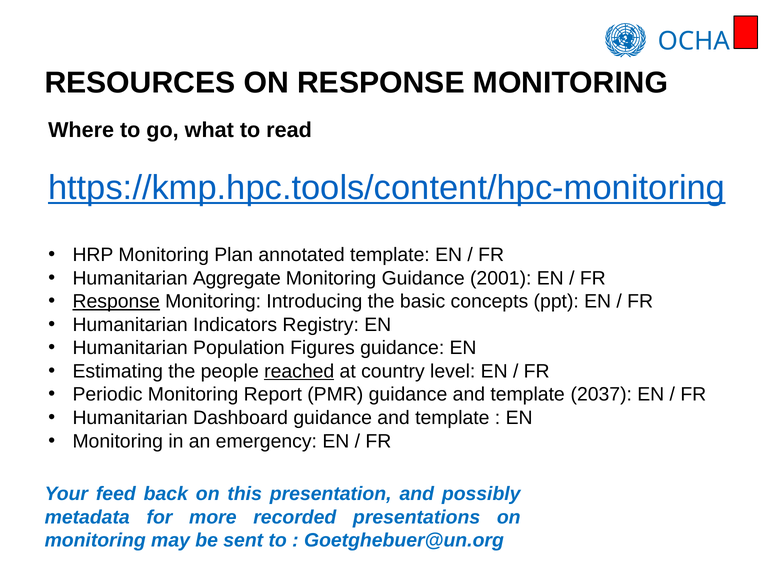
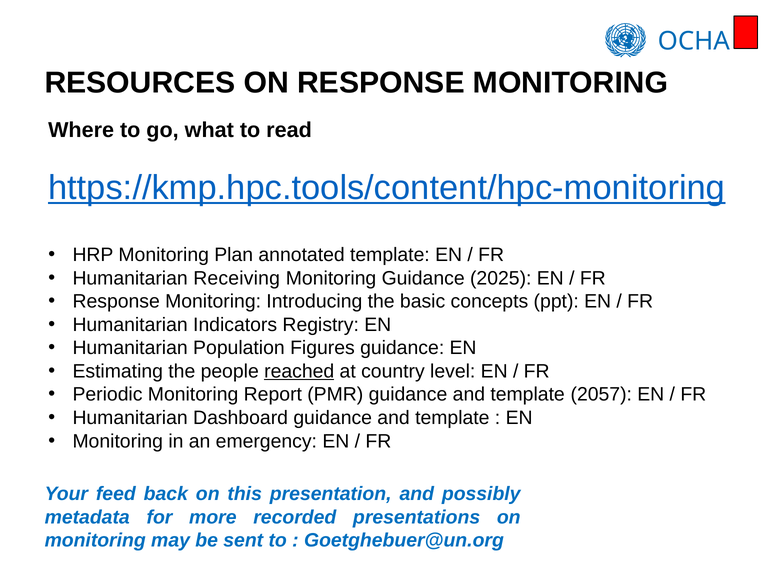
Aggregate: Aggregate -> Receiving
2001: 2001 -> 2025
Response at (116, 301) underline: present -> none
2037: 2037 -> 2057
